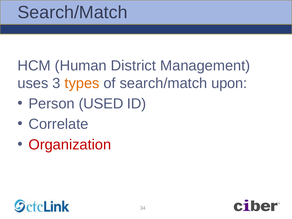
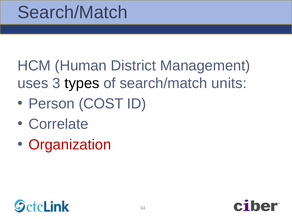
types colour: orange -> black
upon: upon -> units
USED: USED -> COST
